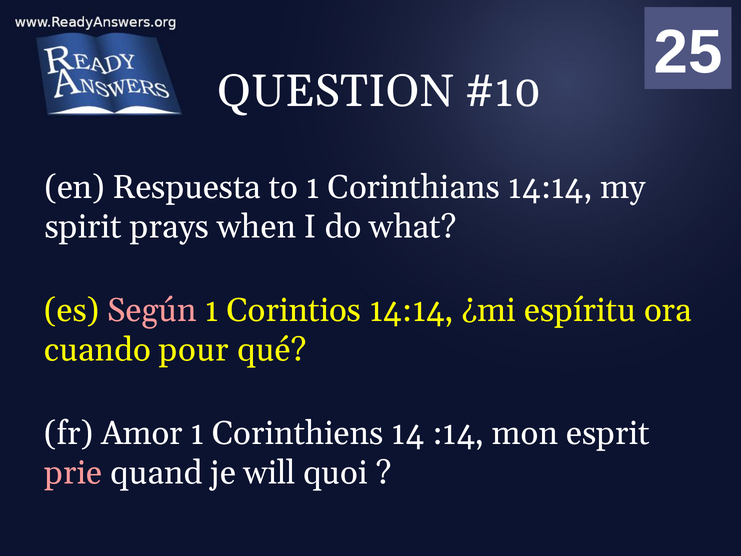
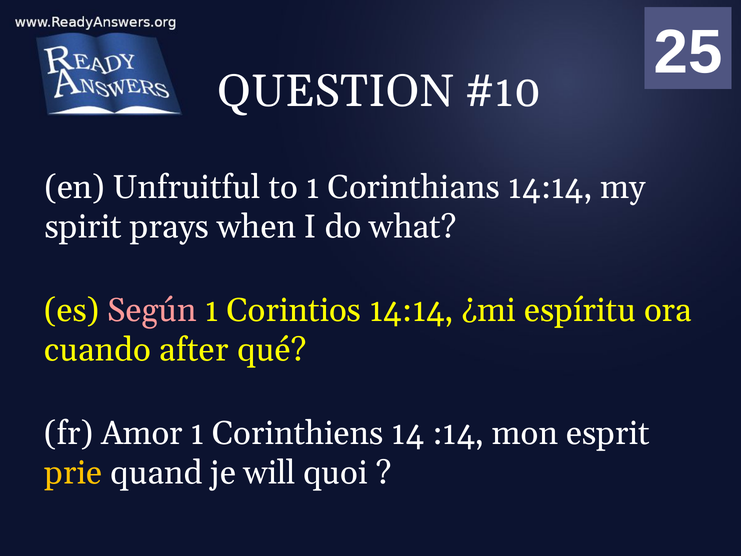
Respuesta: Respuesta -> Unfruitful
pour: pour -> after
prie colour: pink -> yellow
